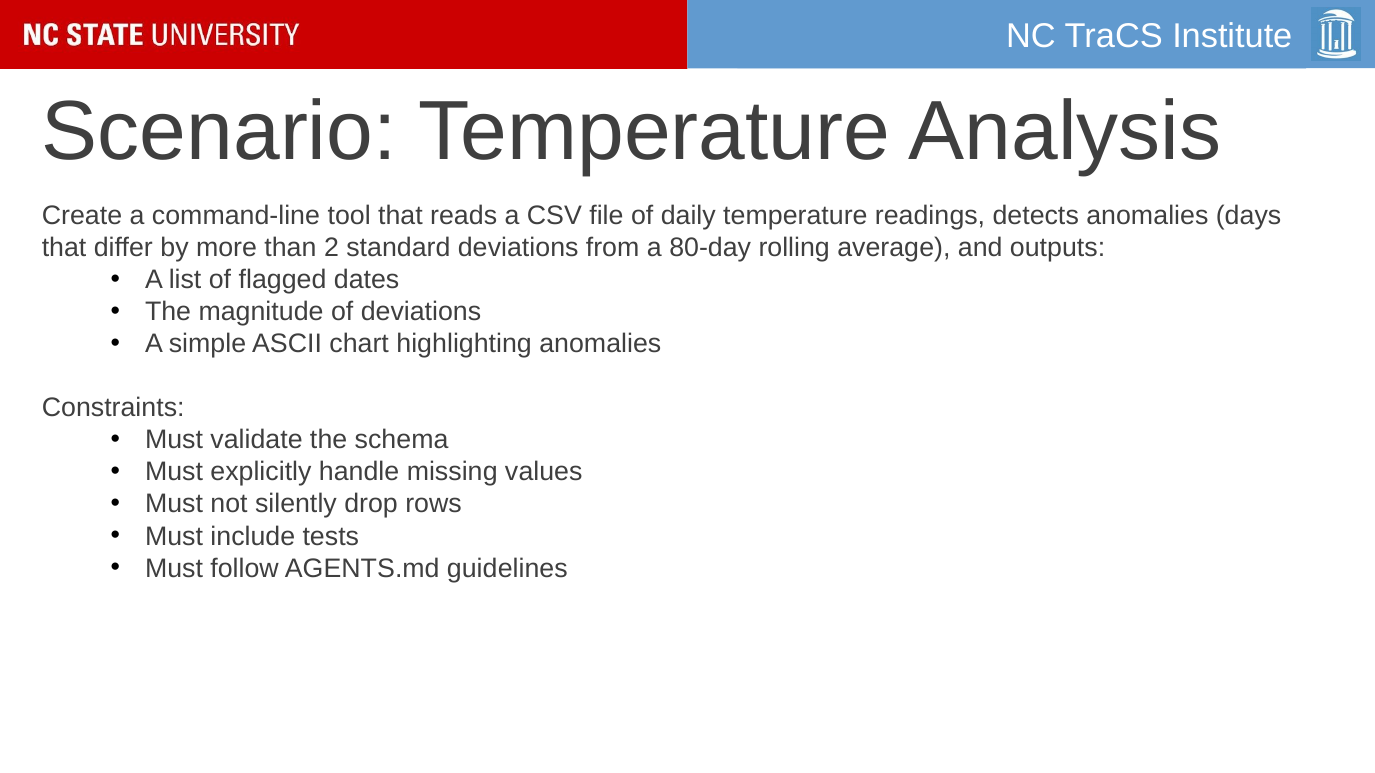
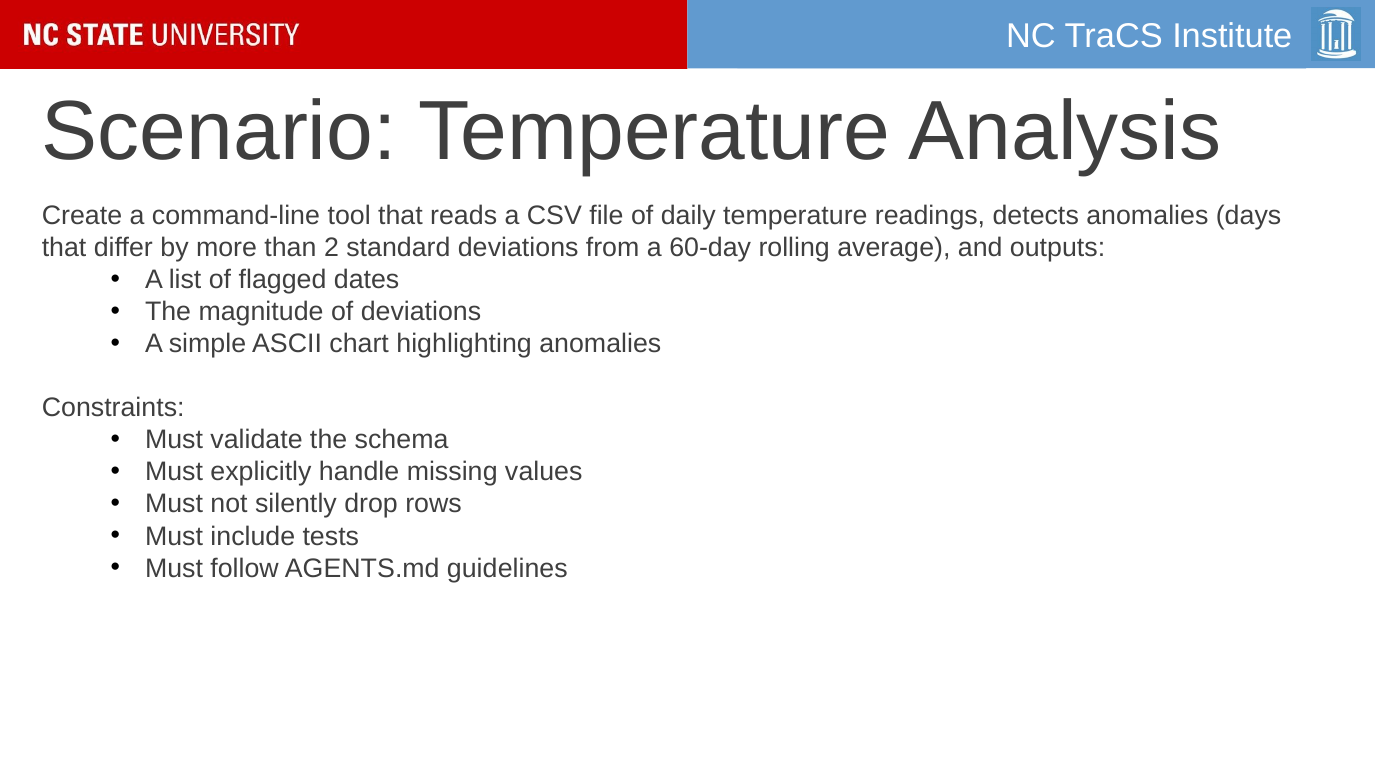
80-day: 80-day -> 60-day
